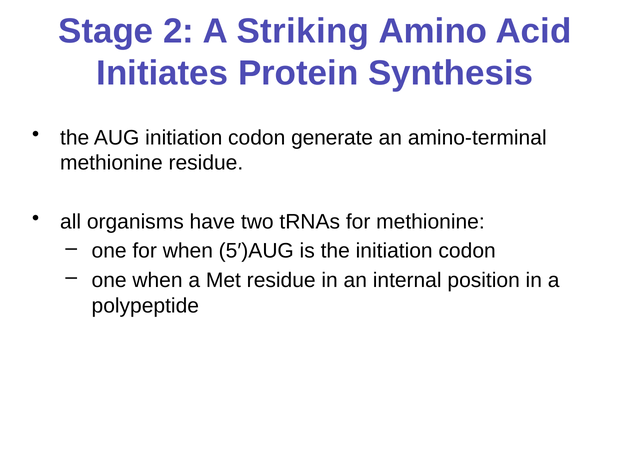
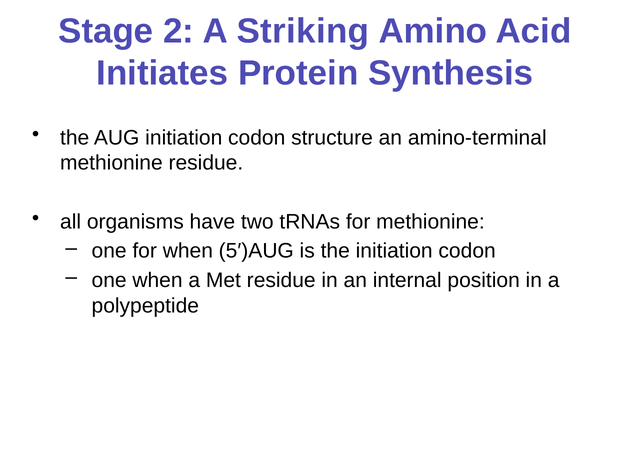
generate: generate -> structure
